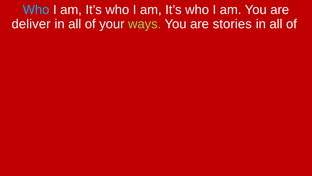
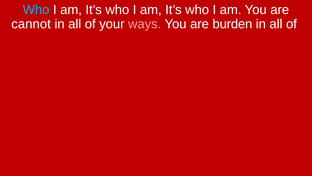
deliver: deliver -> cannot
ways colour: light green -> pink
stories: stories -> burden
